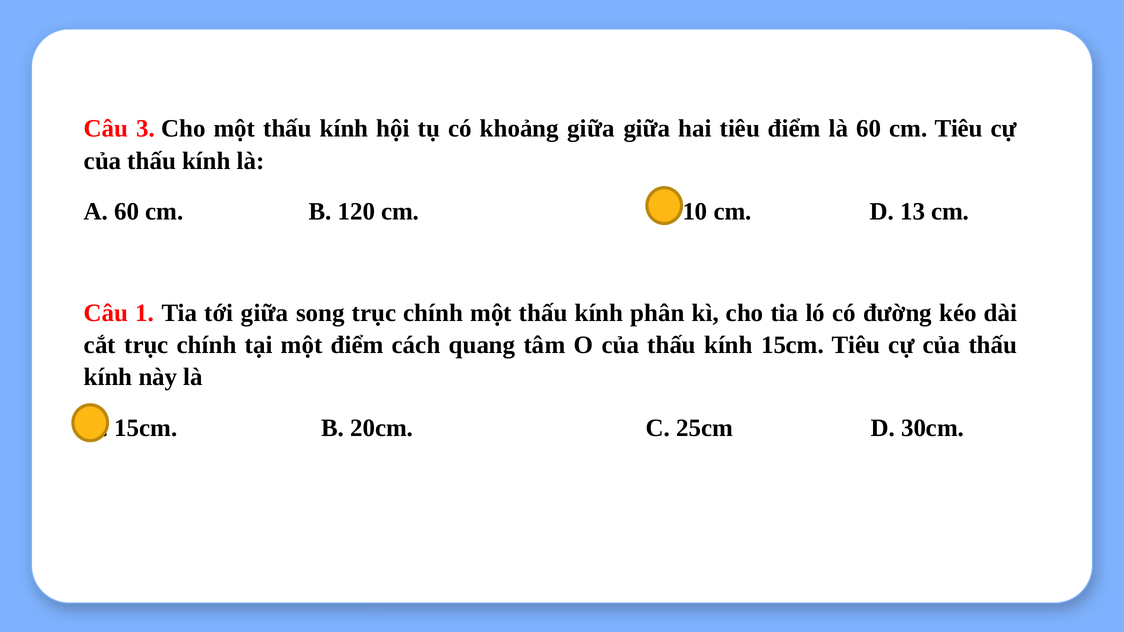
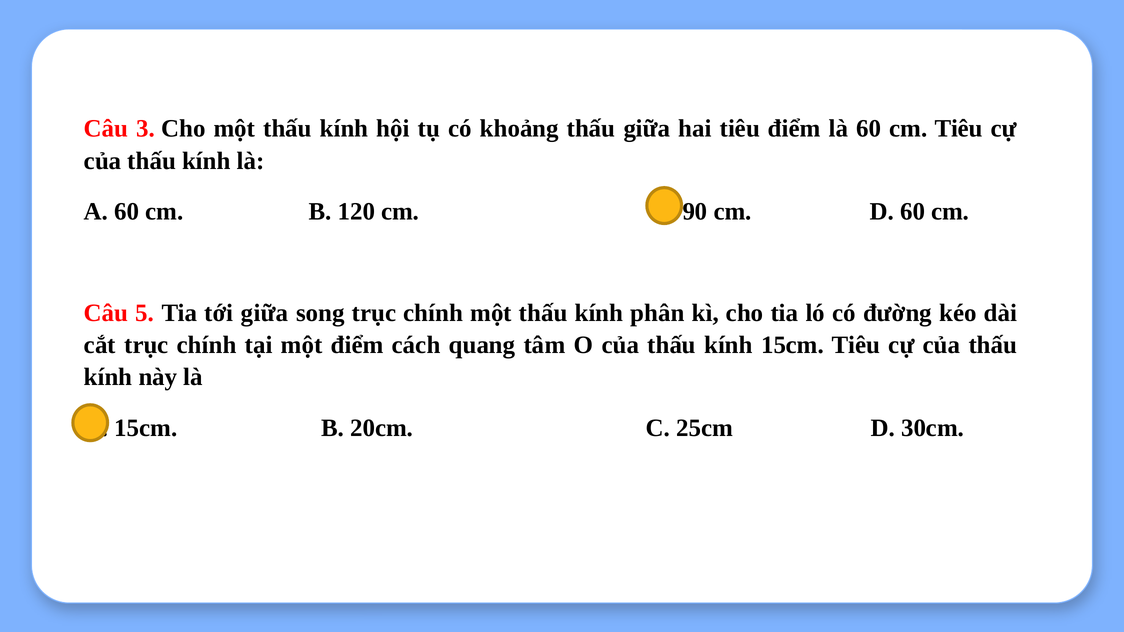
khoảng giữa: giữa -> thấu
10: 10 -> 90
D 13: 13 -> 60
1: 1 -> 5
